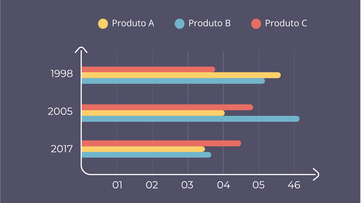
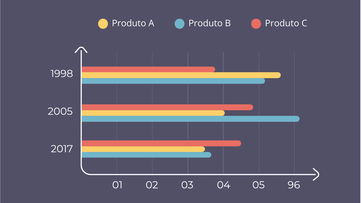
46: 46 -> 96
